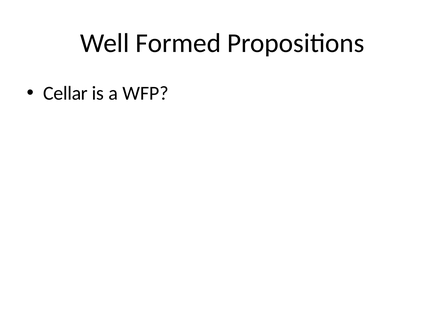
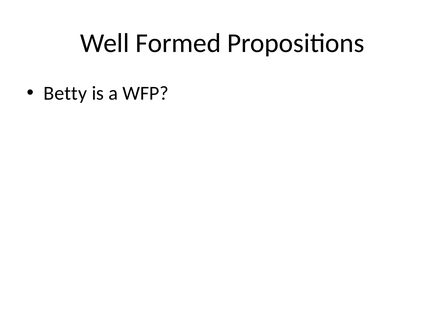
Cellar: Cellar -> Betty
